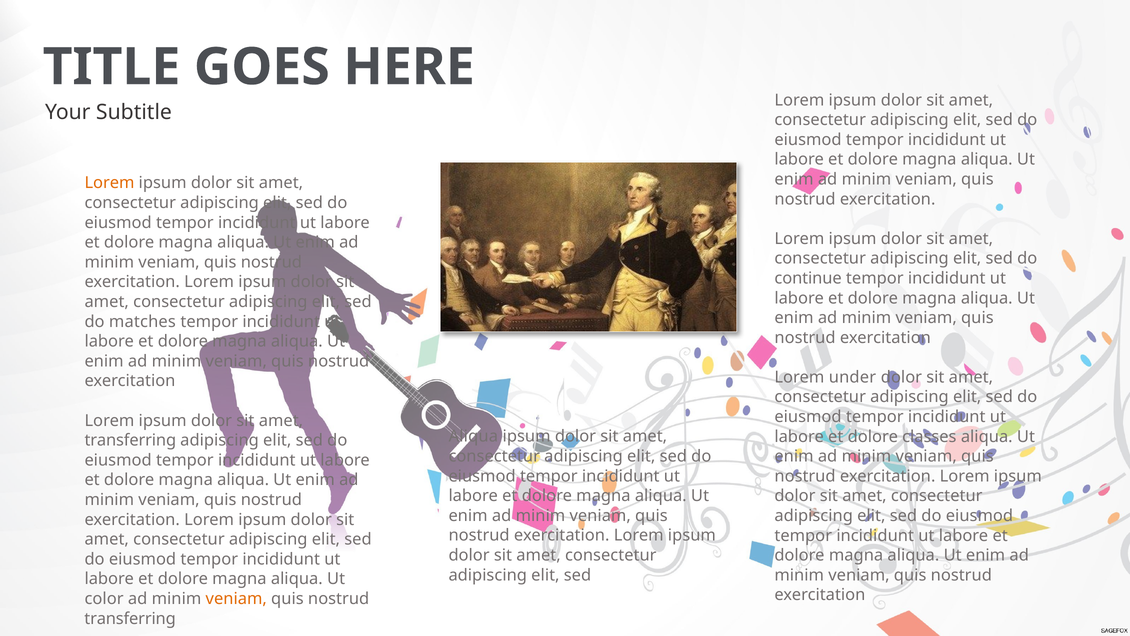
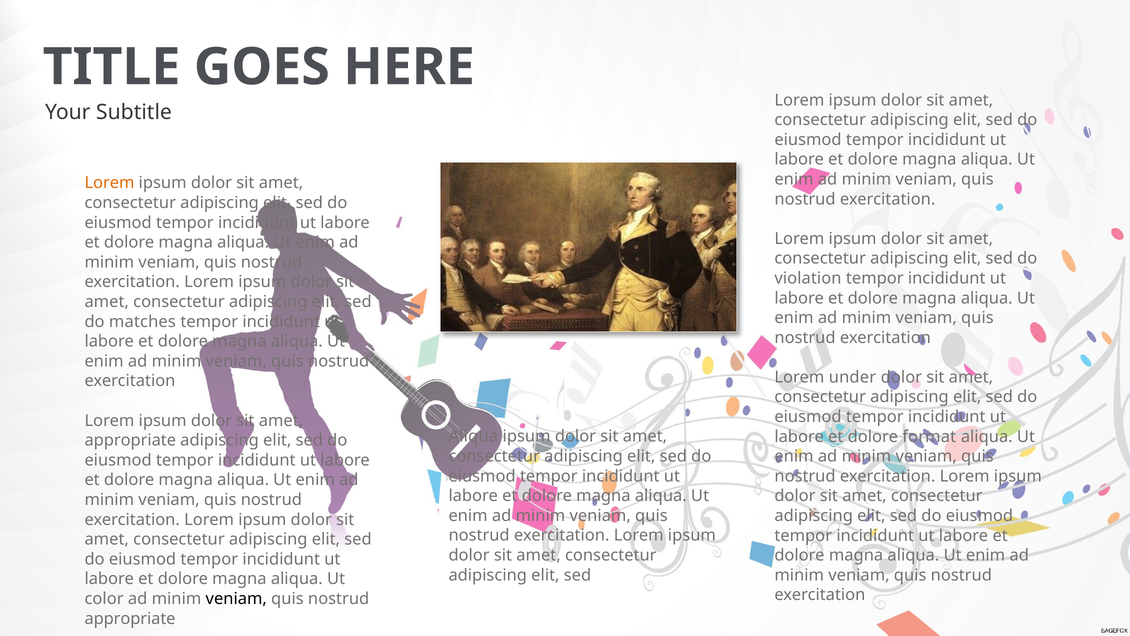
continue: continue -> violation
classes: classes -> format
transferring at (130, 440): transferring -> appropriate
veniam at (236, 598) colour: orange -> black
transferring at (130, 618): transferring -> appropriate
